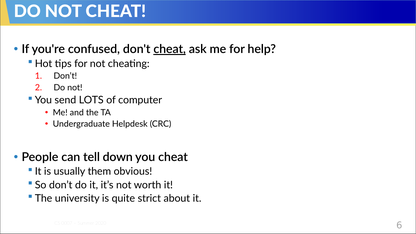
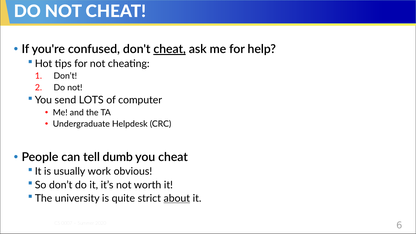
down: down -> dumb
them: them -> work
about underline: none -> present
